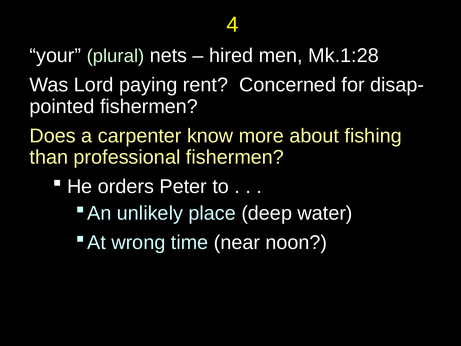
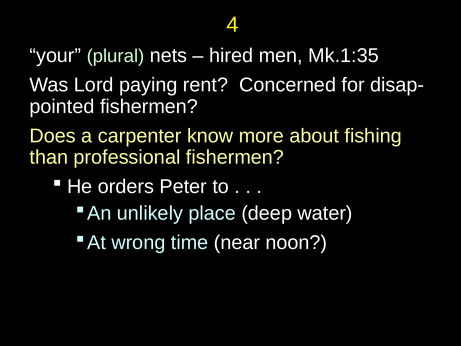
Mk.1:28: Mk.1:28 -> Mk.1:35
